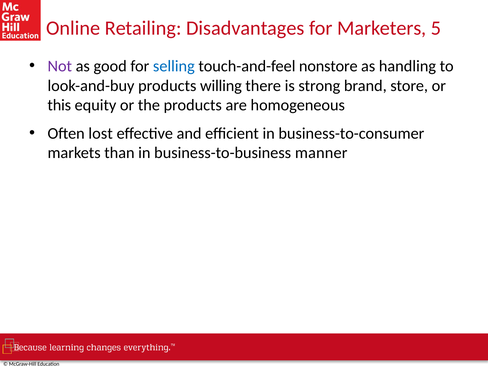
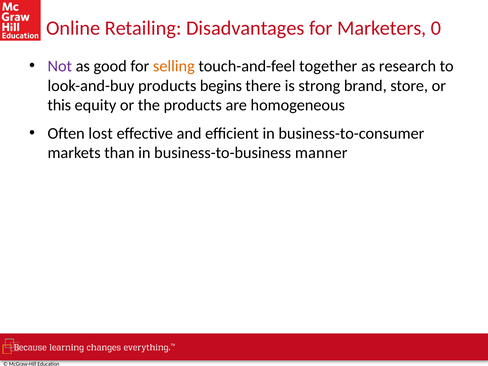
5: 5 -> 0
selling colour: blue -> orange
nonstore: nonstore -> together
handling: handling -> research
willing: willing -> begins
